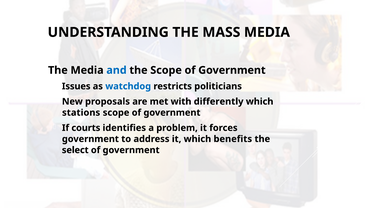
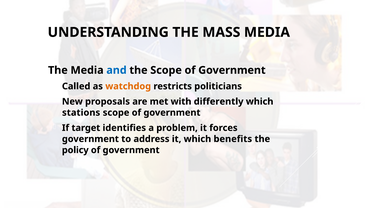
Issues: Issues -> Called
watchdog colour: blue -> orange
courts: courts -> target
select: select -> policy
